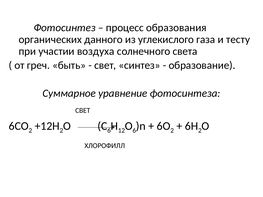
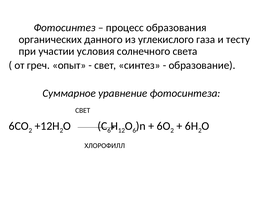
воздуха: воздуха -> условия
быть: быть -> опыт
